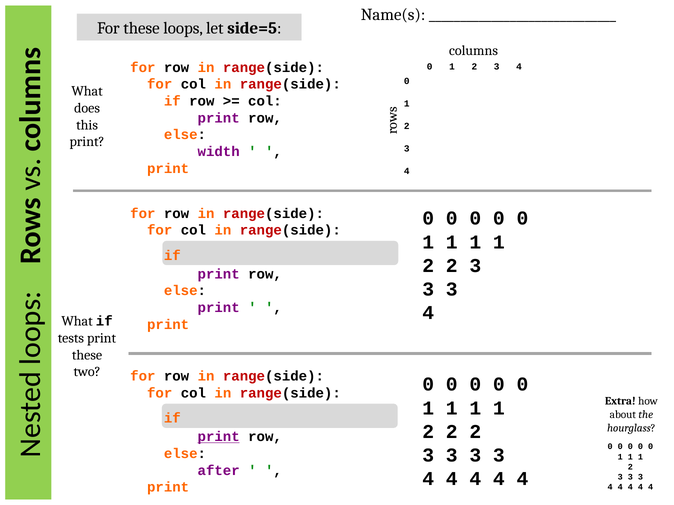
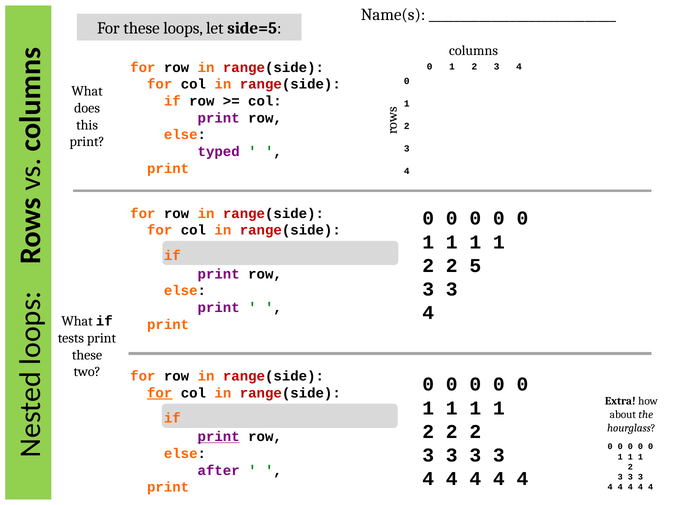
width: width -> typed
3 at (475, 266): 3 -> 5
for at (160, 393) underline: none -> present
